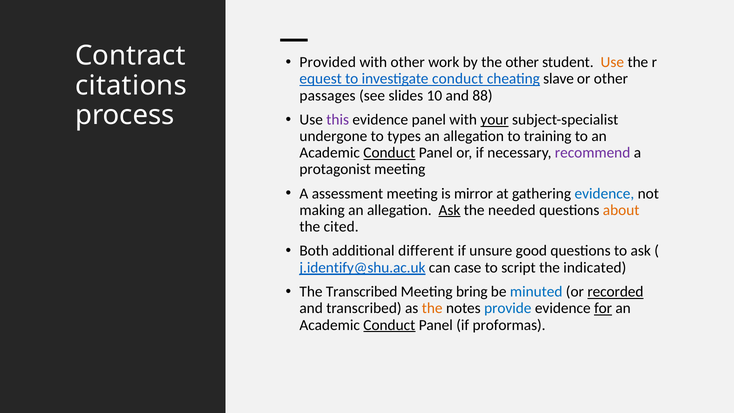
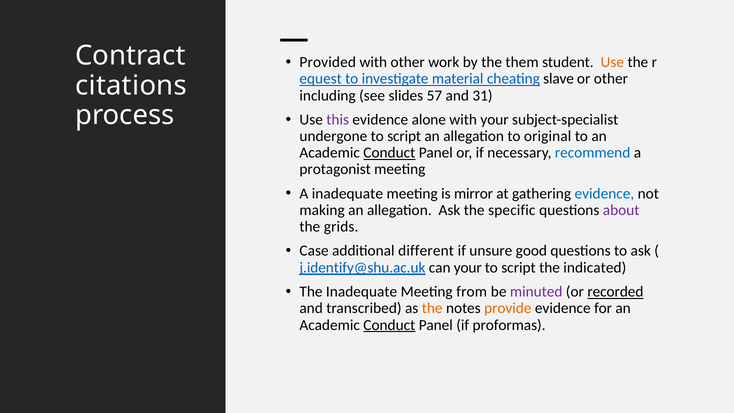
the other: other -> them
investigate conduct: conduct -> material
passages: passages -> including
10: 10 -> 57
88: 88 -> 31
evidence panel: panel -> alone
your at (495, 120) underline: present -> none
types at (404, 136): types -> script
training: training -> original
recommend colour: purple -> blue
A assessment: assessment -> inadequate
Ask at (449, 210) underline: present -> none
needed: needed -> specific
about colour: orange -> purple
cited: cited -> grids
Both: Both -> Case
can case: case -> your
The Transcribed: Transcribed -> Inadequate
bring: bring -> from
minuted colour: blue -> purple
provide colour: blue -> orange
for underline: present -> none
